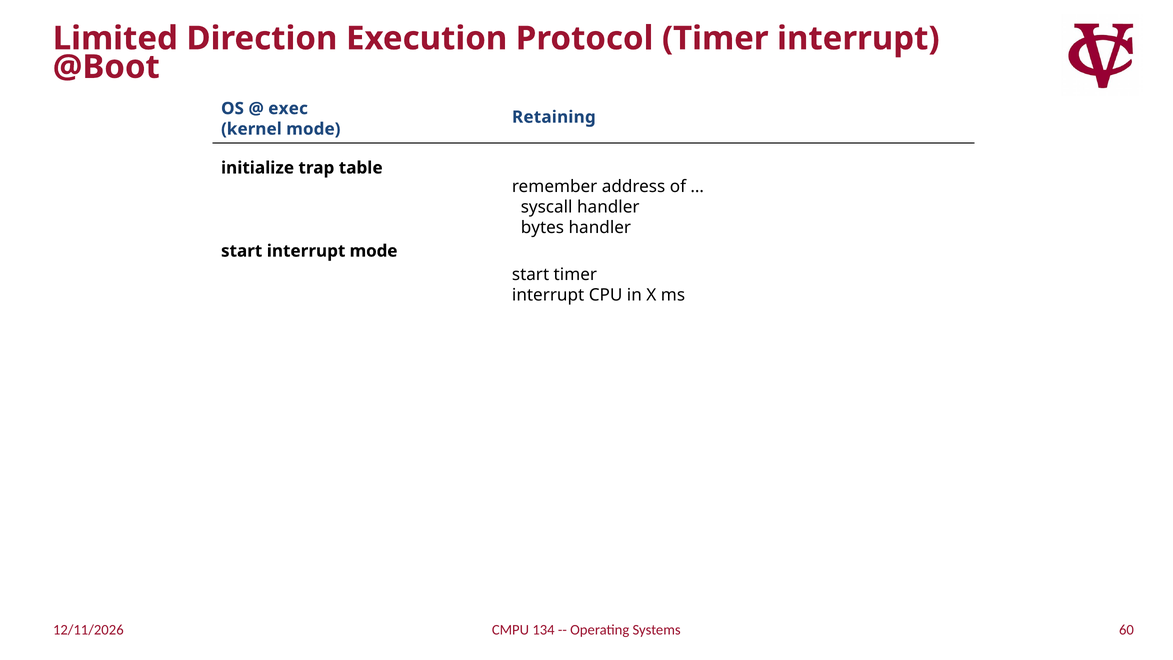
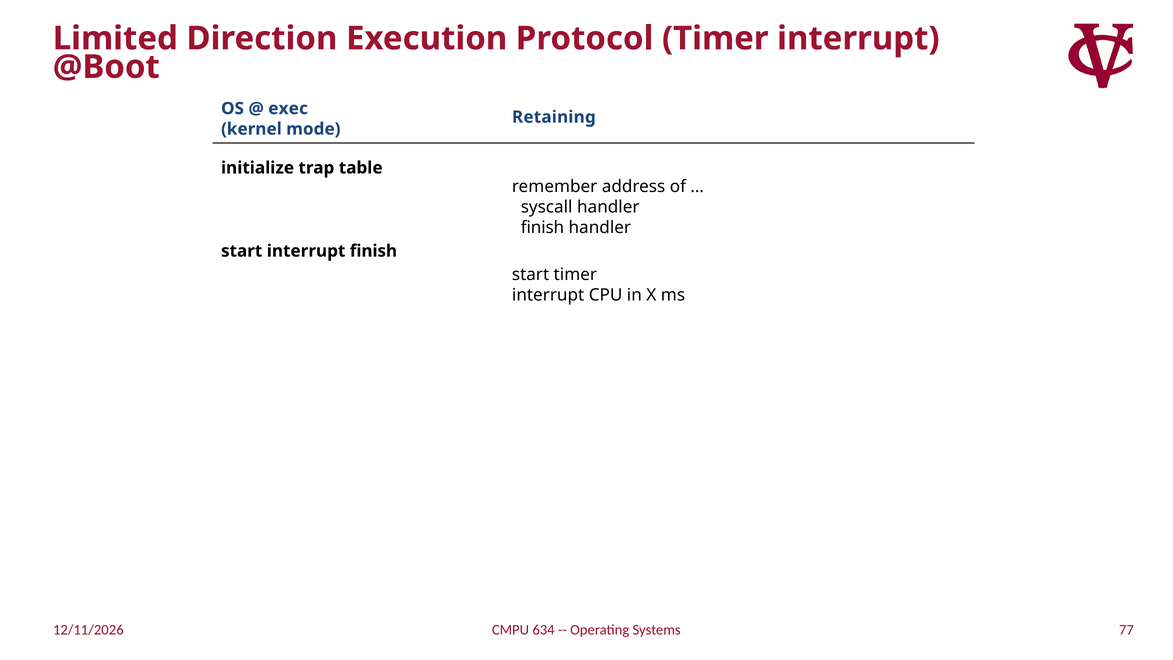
bytes at (542, 227): bytes -> finish
interrupt mode: mode -> finish
134: 134 -> 634
60: 60 -> 77
